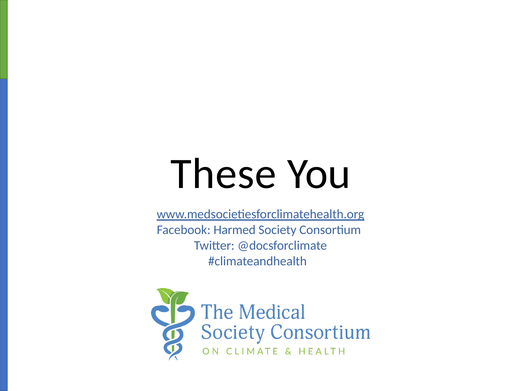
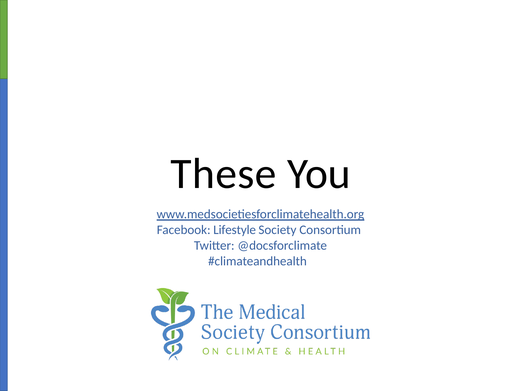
Harmed: Harmed -> Lifestyle
